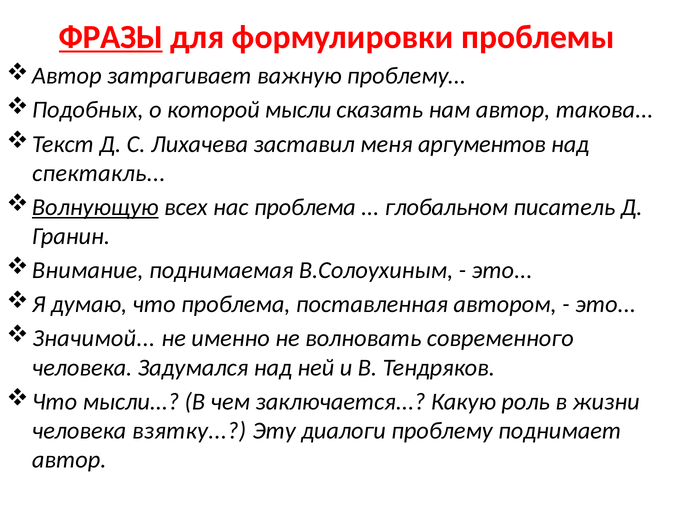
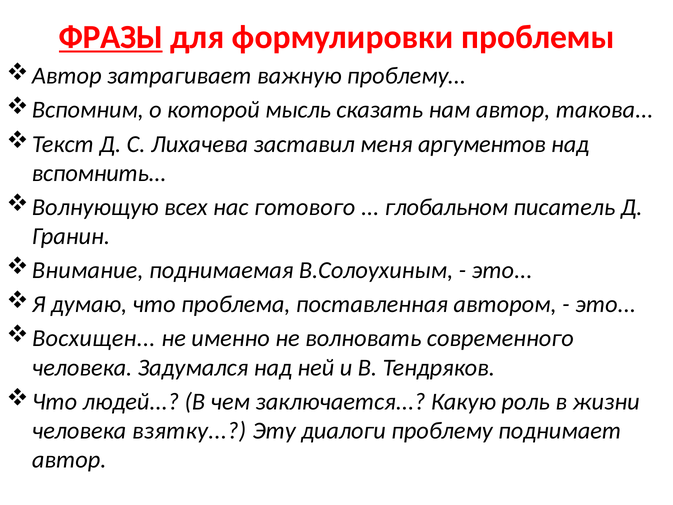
Подобных: Подобных -> Вспомним
которой мысли: мысли -> мысль
спектакль: спектакль -> вспомнить
Волнующую underline: present -> none
нас проблема: проблема -> готового
Значимой: Значимой -> Восхищен
Что мысли: мысли -> людей
